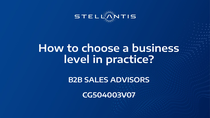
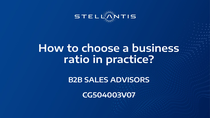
level: level -> ratio
